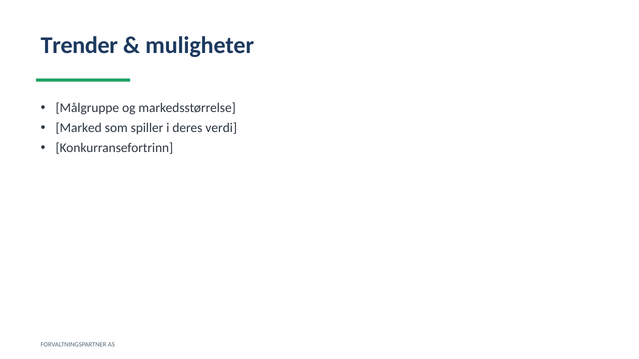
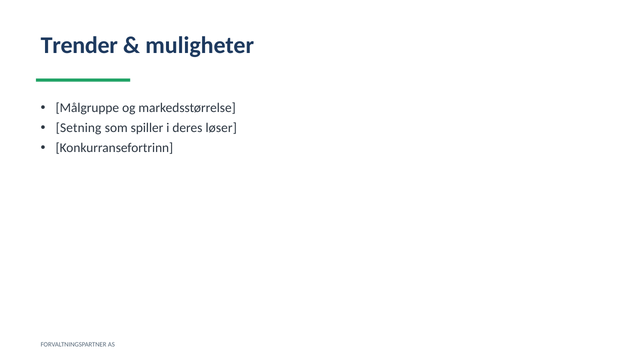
Marked: Marked -> Setning
verdi: verdi -> løser
